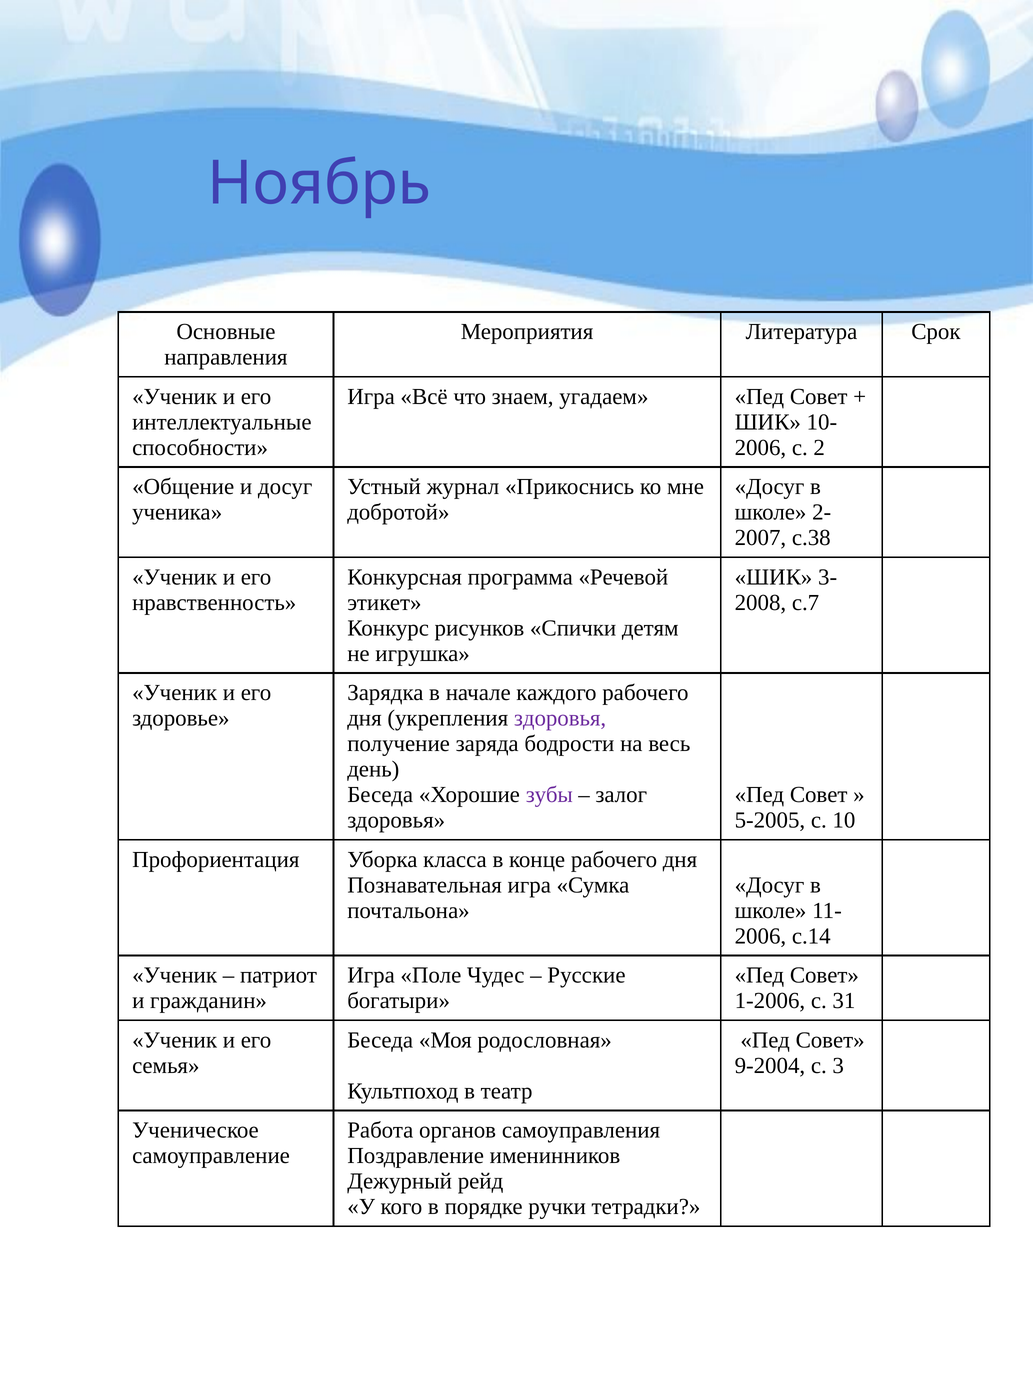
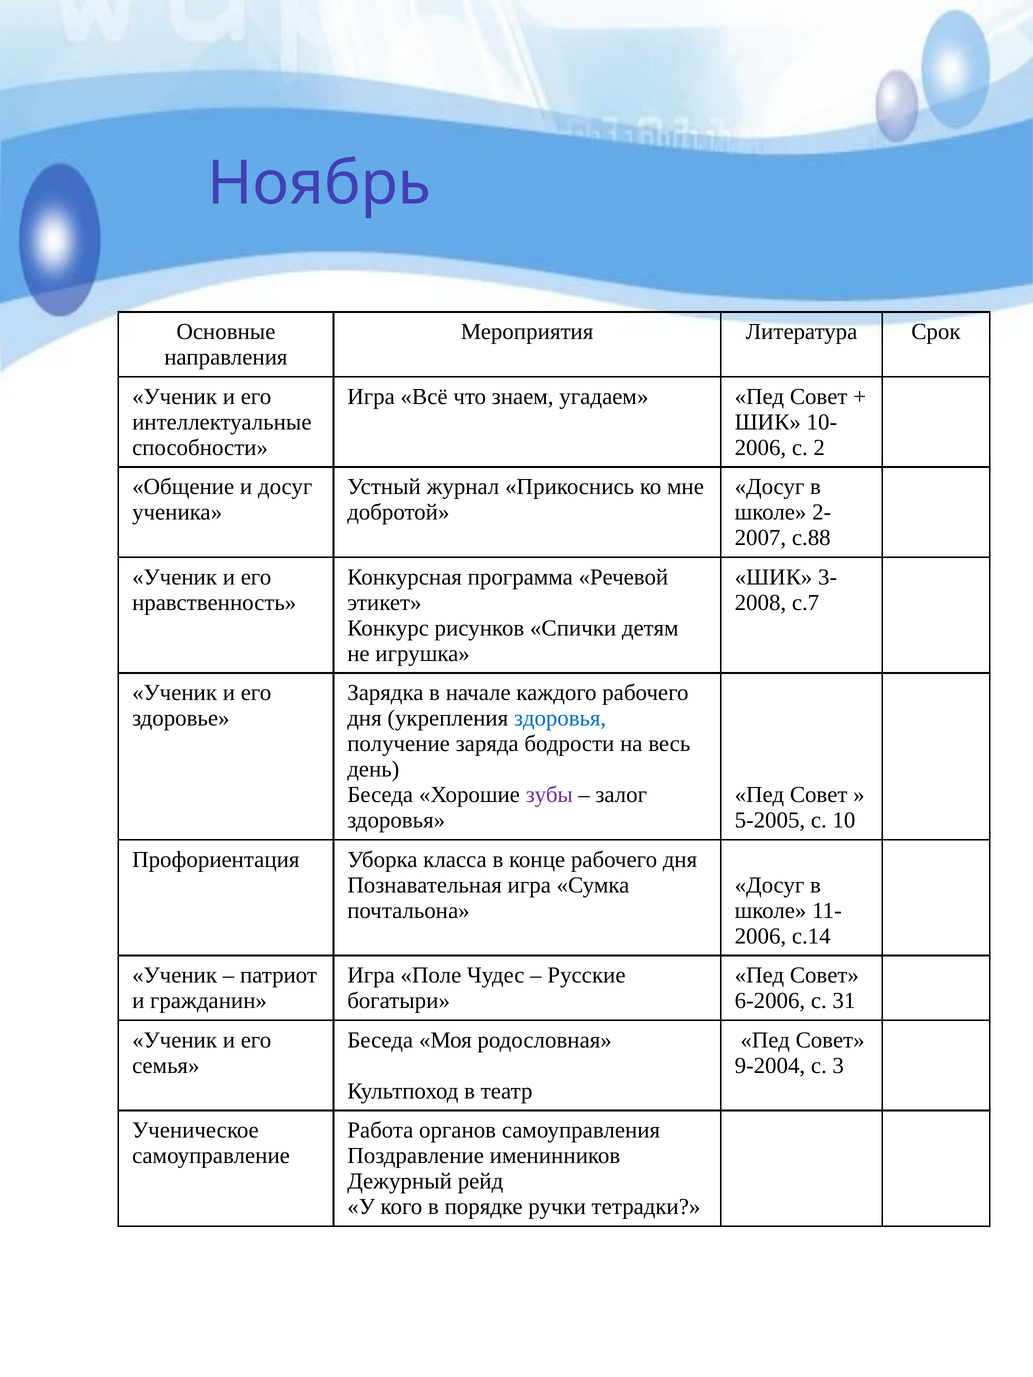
с.38: с.38 -> с.88
здоровья at (560, 718) colour: purple -> blue
1-2006: 1-2006 -> 6-2006
